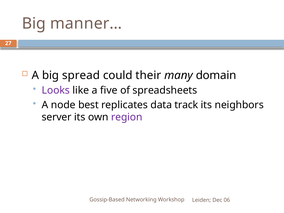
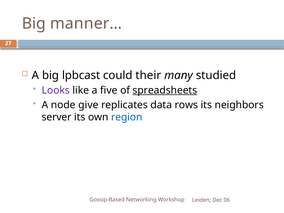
spread: spread -> lpbcast
domain: domain -> studied
spreadsheets underline: none -> present
best: best -> give
track: track -> rows
region colour: purple -> blue
